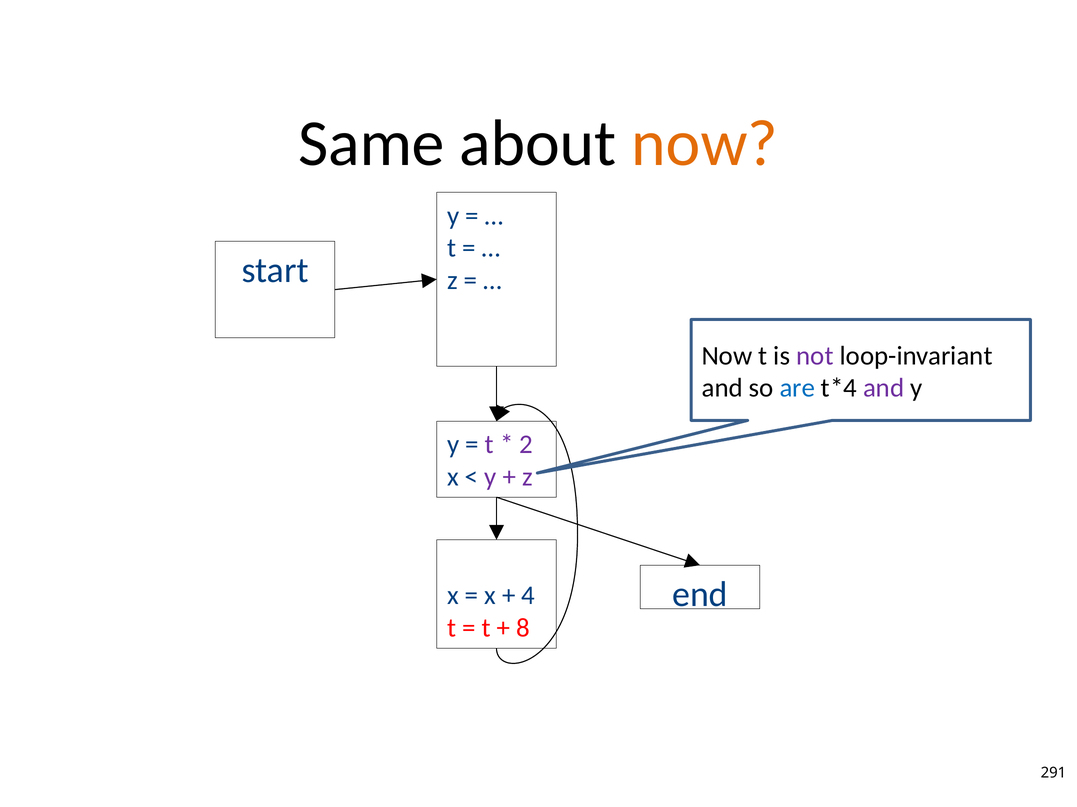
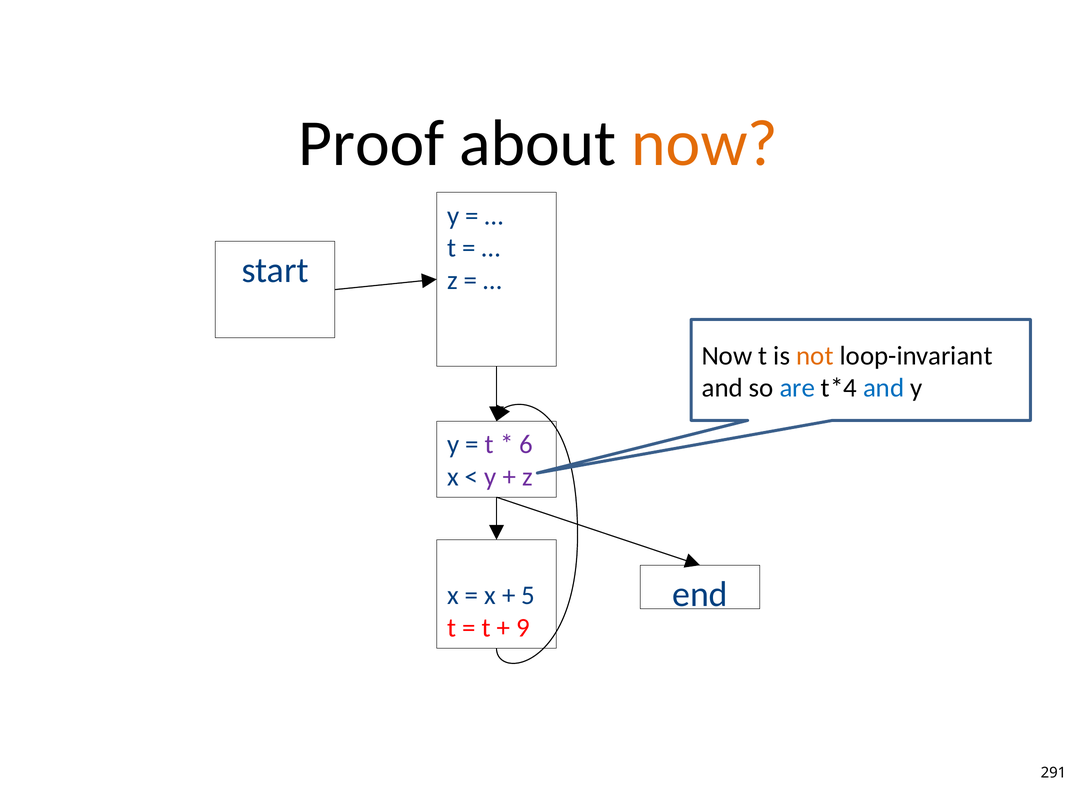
Same: Same -> Proof
not colour: purple -> orange
and at (884, 388) colour: purple -> blue
2: 2 -> 6
4: 4 -> 5
8: 8 -> 9
